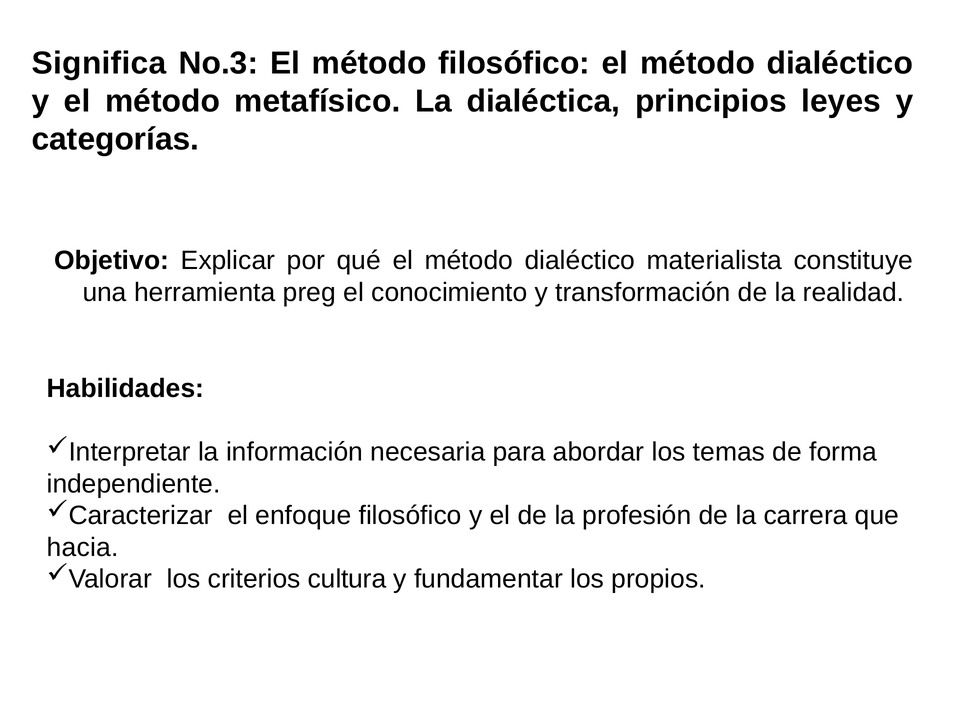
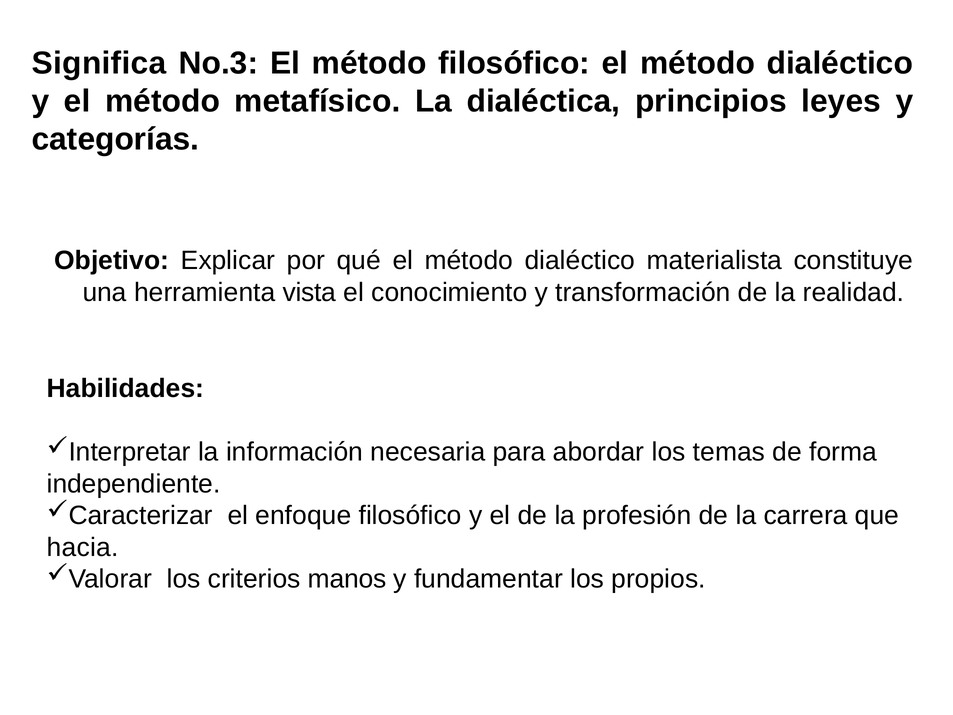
preg: preg -> vista
cultura: cultura -> manos
